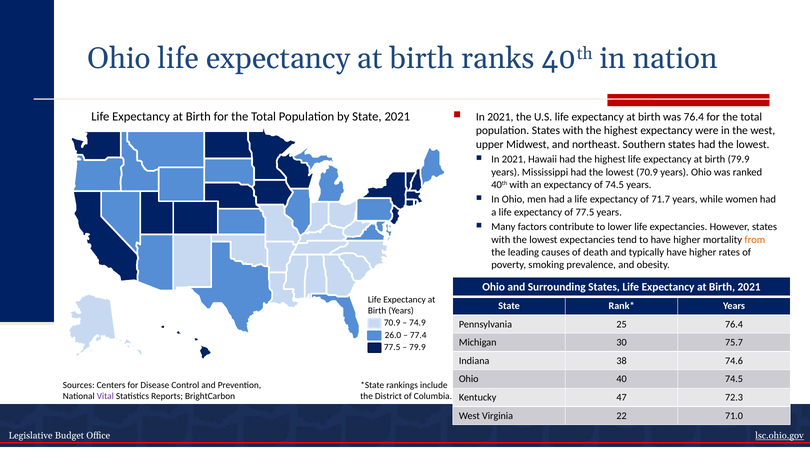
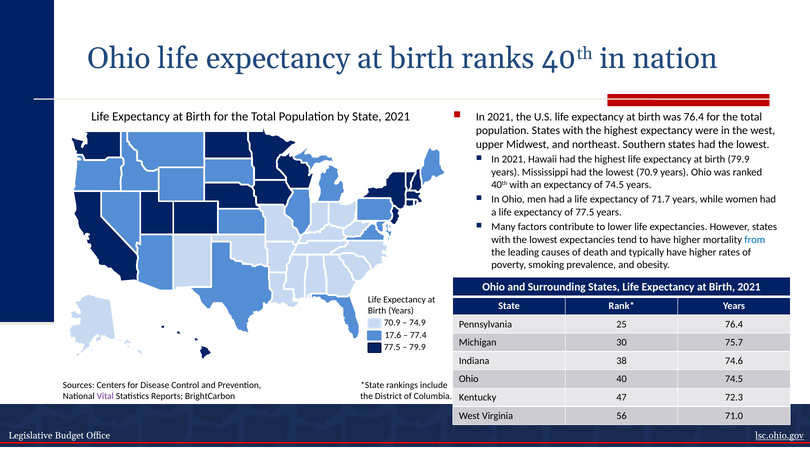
from colour: orange -> blue
26.0: 26.0 -> 17.6
22: 22 -> 56
